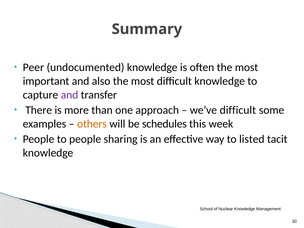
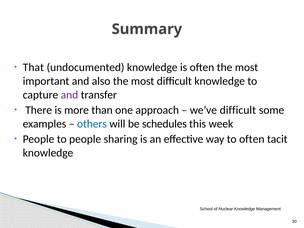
Peer: Peer -> That
others colour: orange -> blue
to listed: listed -> often
